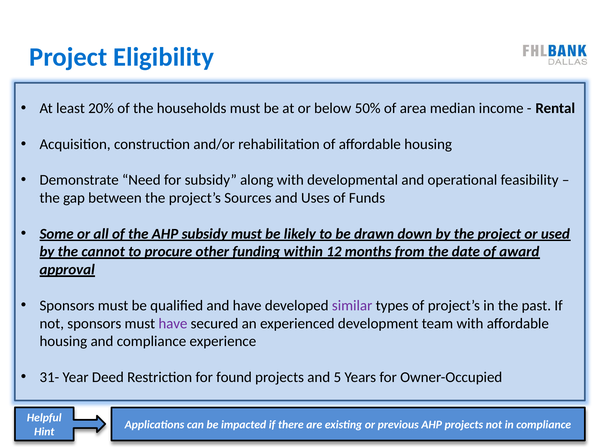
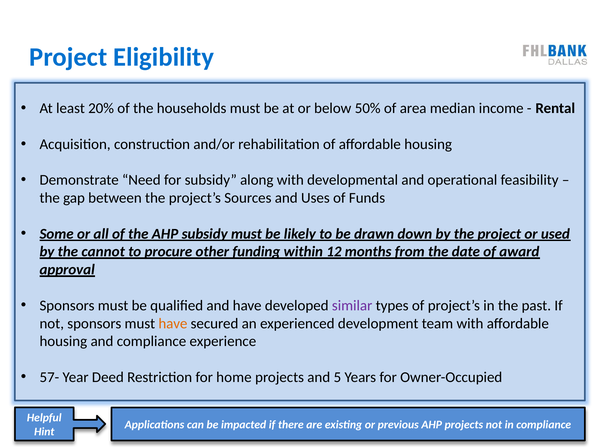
have at (173, 324) colour: purple -> orange
31-: 31- -> 57-
found: found -> home
